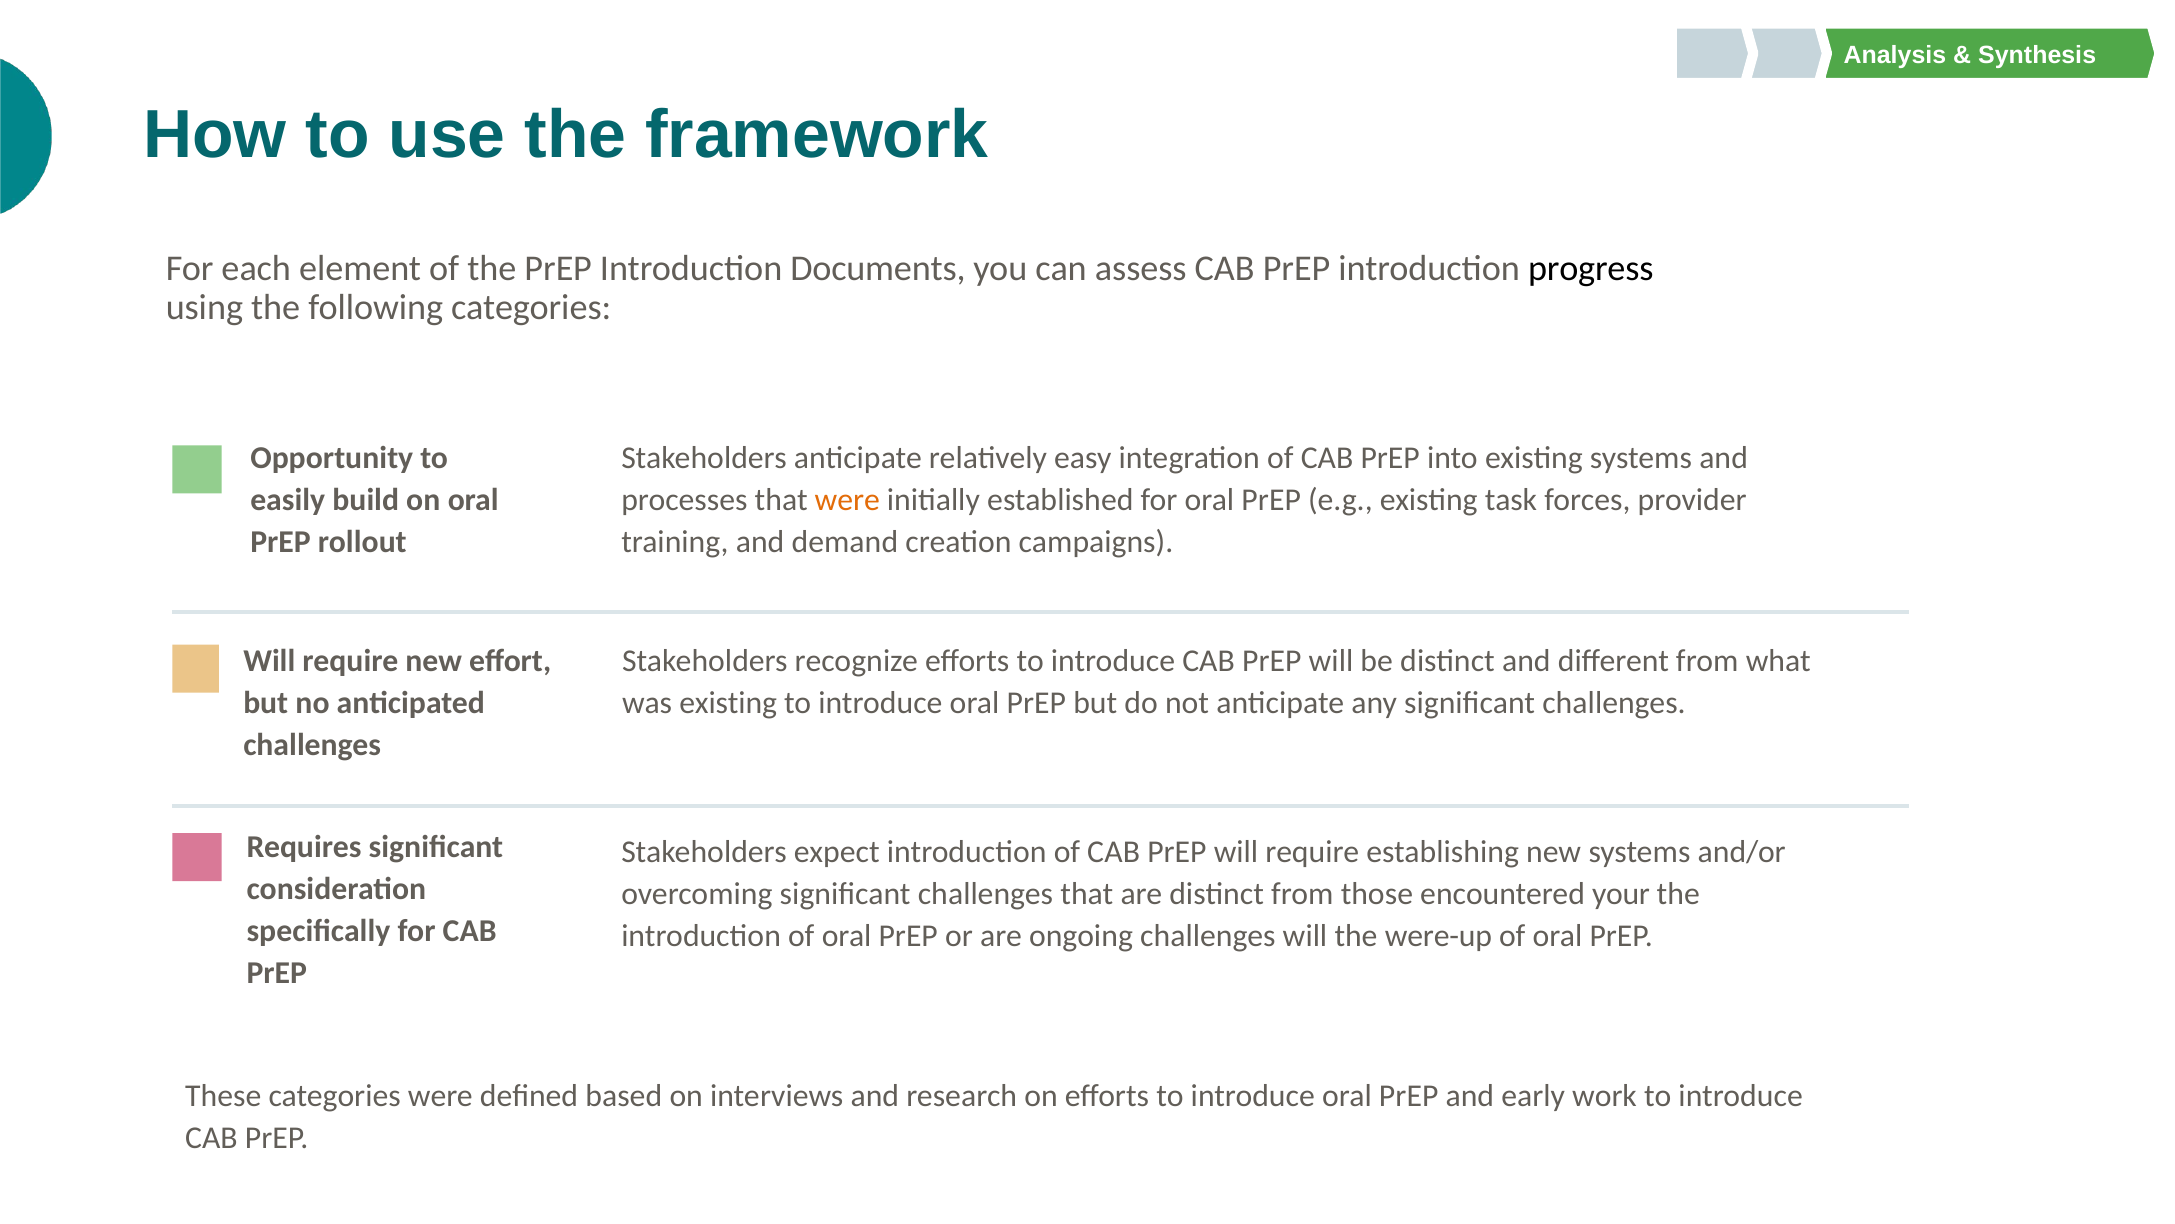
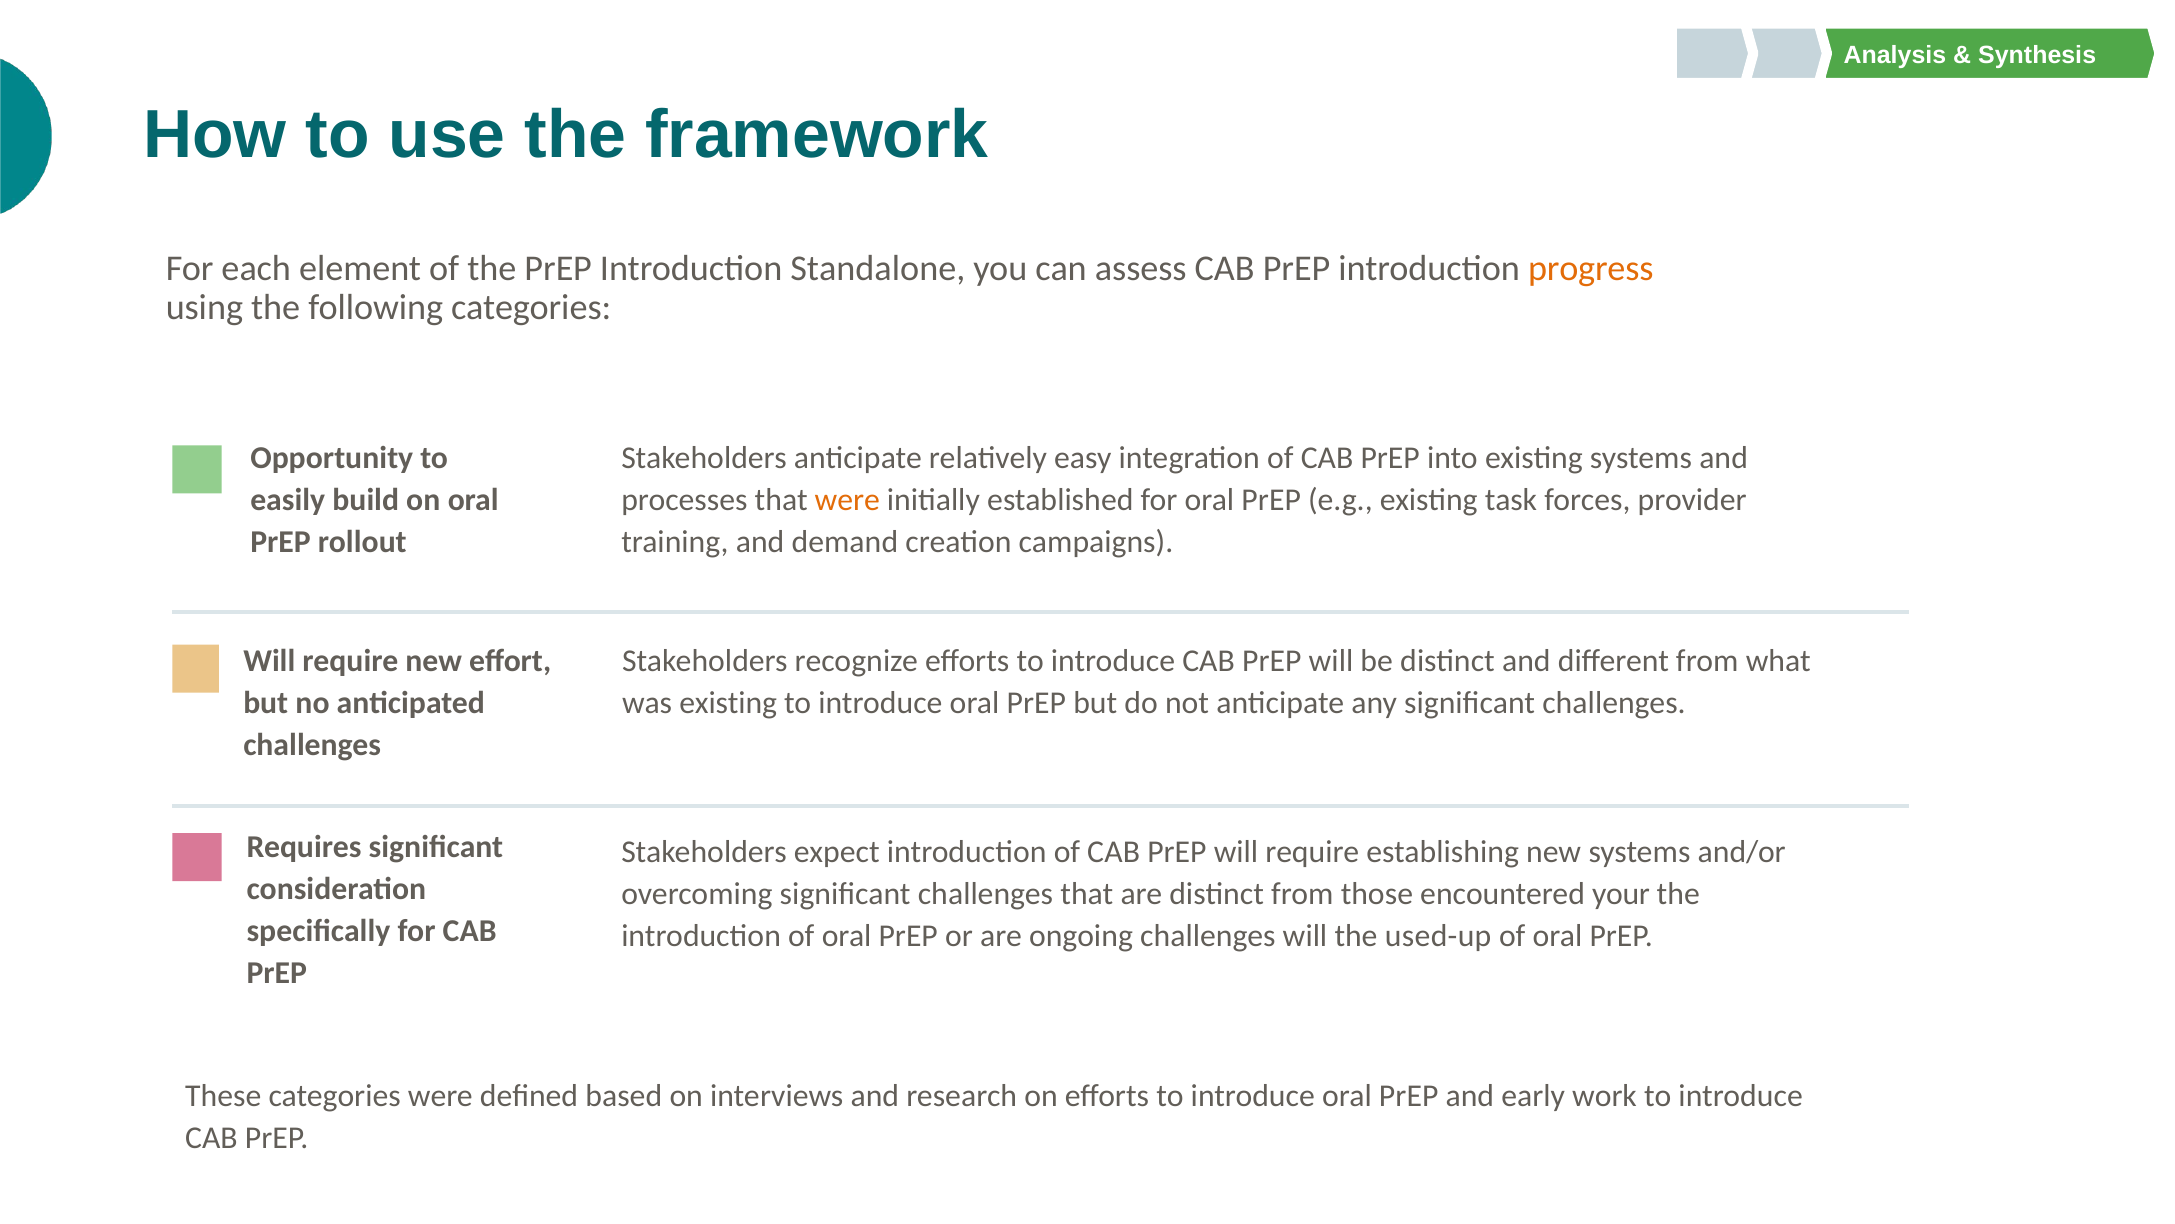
Documents: Documents -> Standalone
progress colour: black -> orange
were-up: were-up -> used-up
